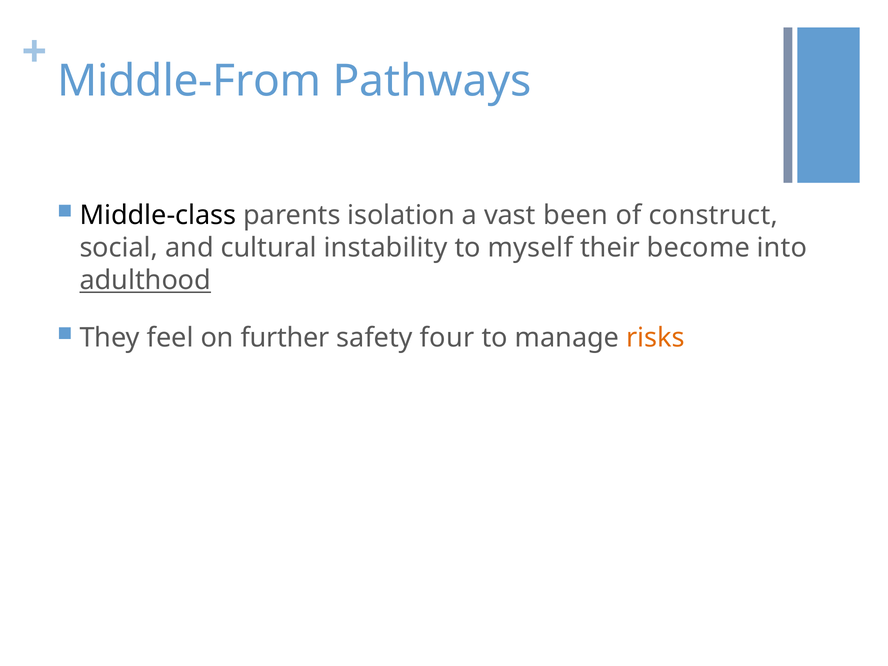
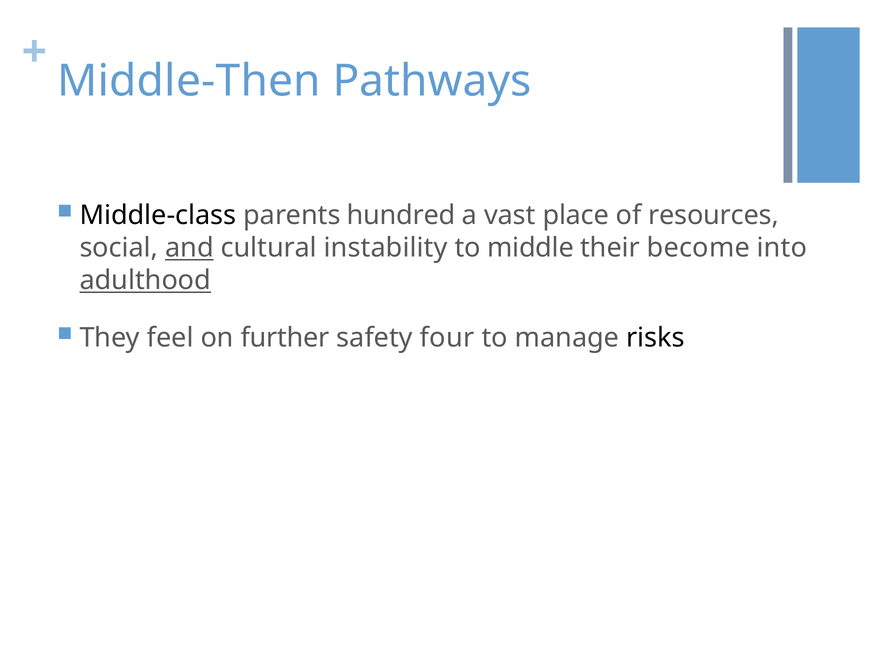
Middle-From: Middle-From -> Middle-Then
isolation: isolation -> hundred
been: been -> place
construct: construct -> resources
and underline: none -> present
myself: myself -> middle
risks colour: orange -> black
